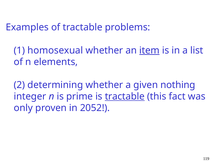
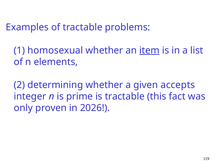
nothing: nothing -> accepts
tractable at (125, 96) underline: present -> none
2052: 2052 -> 2026
